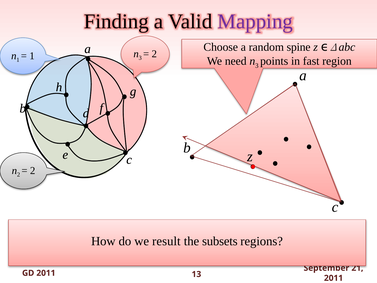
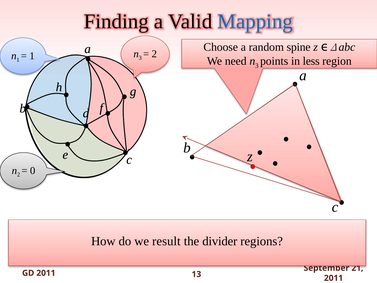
Mapping colour: purple -> blue
fast: fast -> less
2 at (33, 170): 2 -> 0
subsets: subsets -> divider
